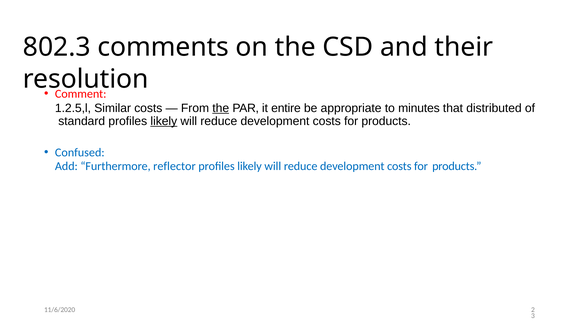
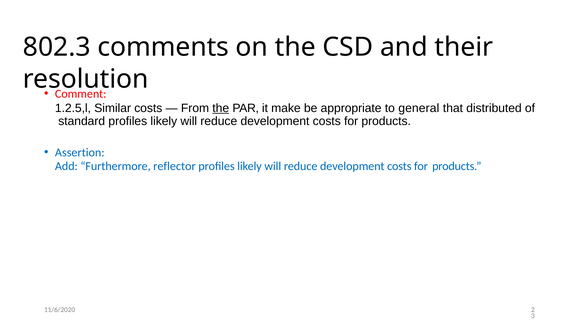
entire: entire -> make
minutes: minutes -> general
likely at (164, 121) underline: present -> none
Confused: Confused -> Assertion
